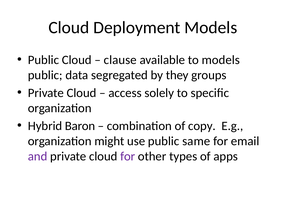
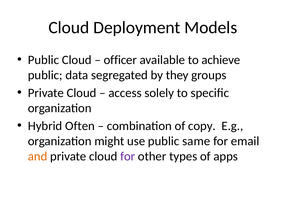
clause: clause -> officer
to models: models -> achieve
Baron: Baron -> Often
and colour: purple -> orange
